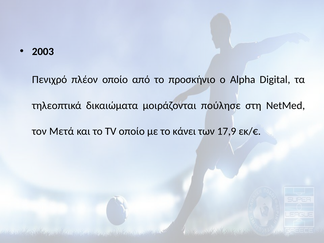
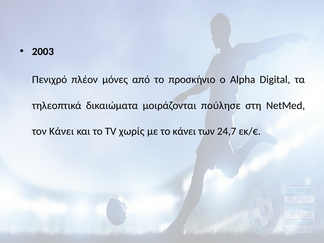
πλέον οποίο: οποίο -> μόνες
τον Μετά: Μετά -> Κάνει
TV οποίο: οποίο -> χωρίς
17,9: 17,9 -> 24,7
